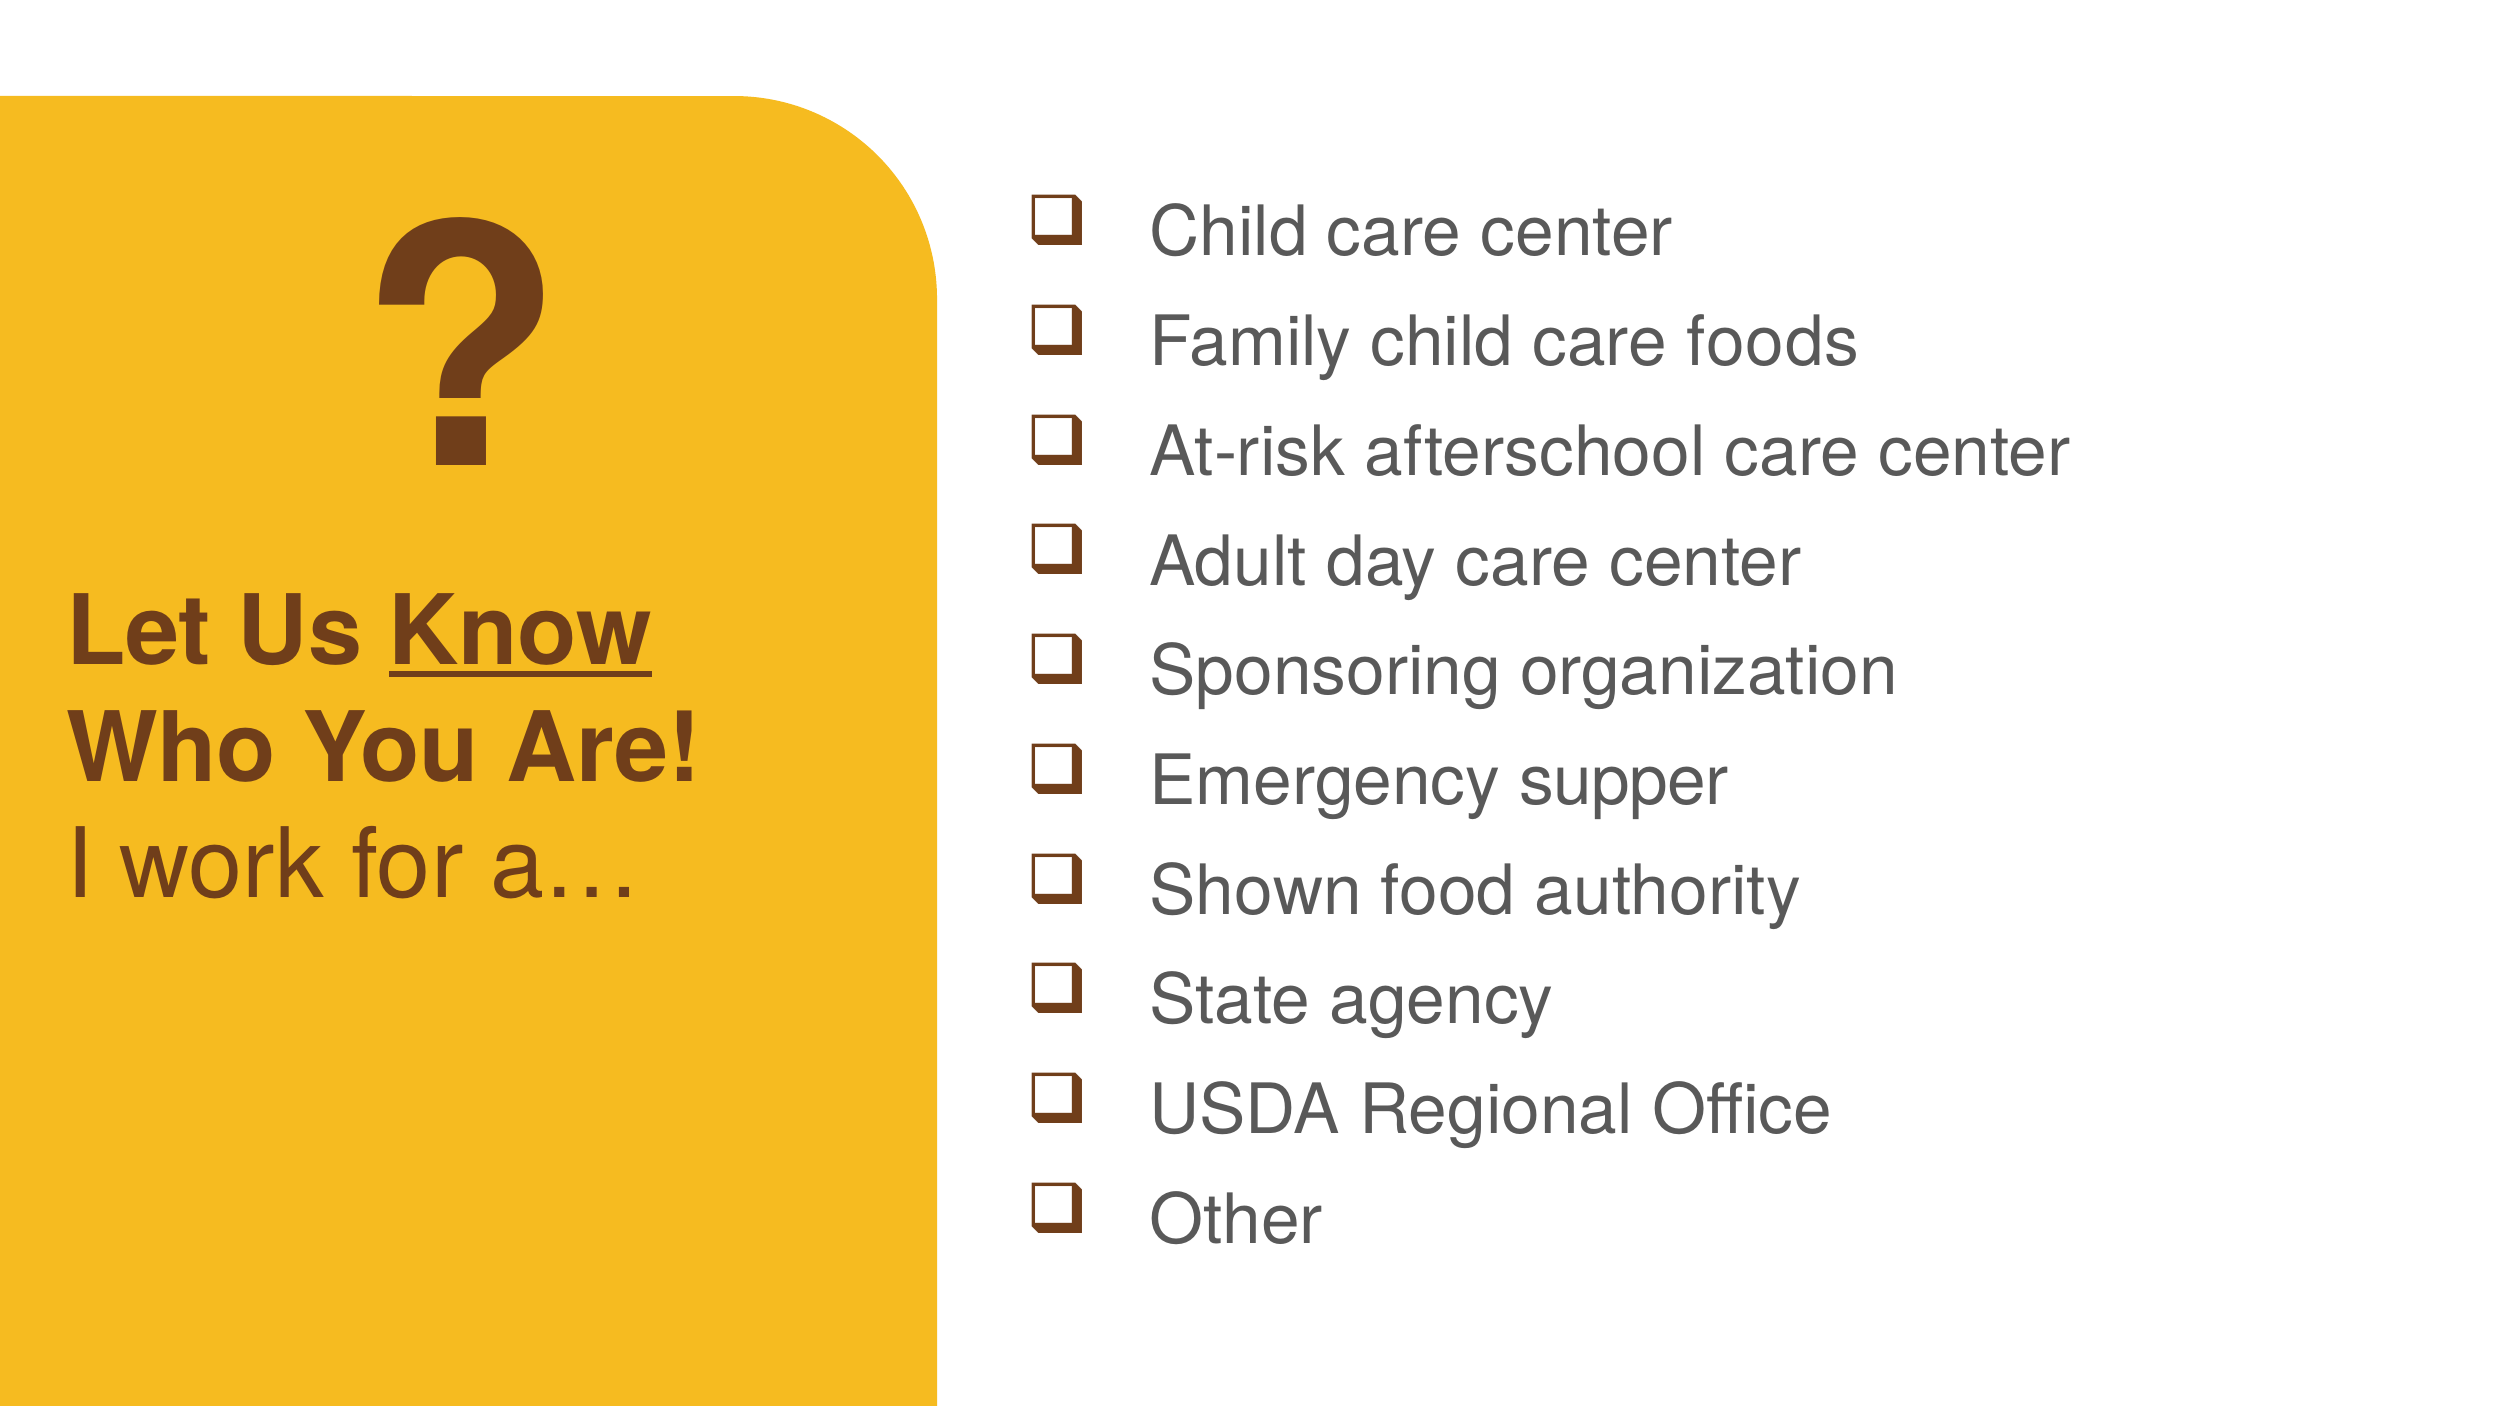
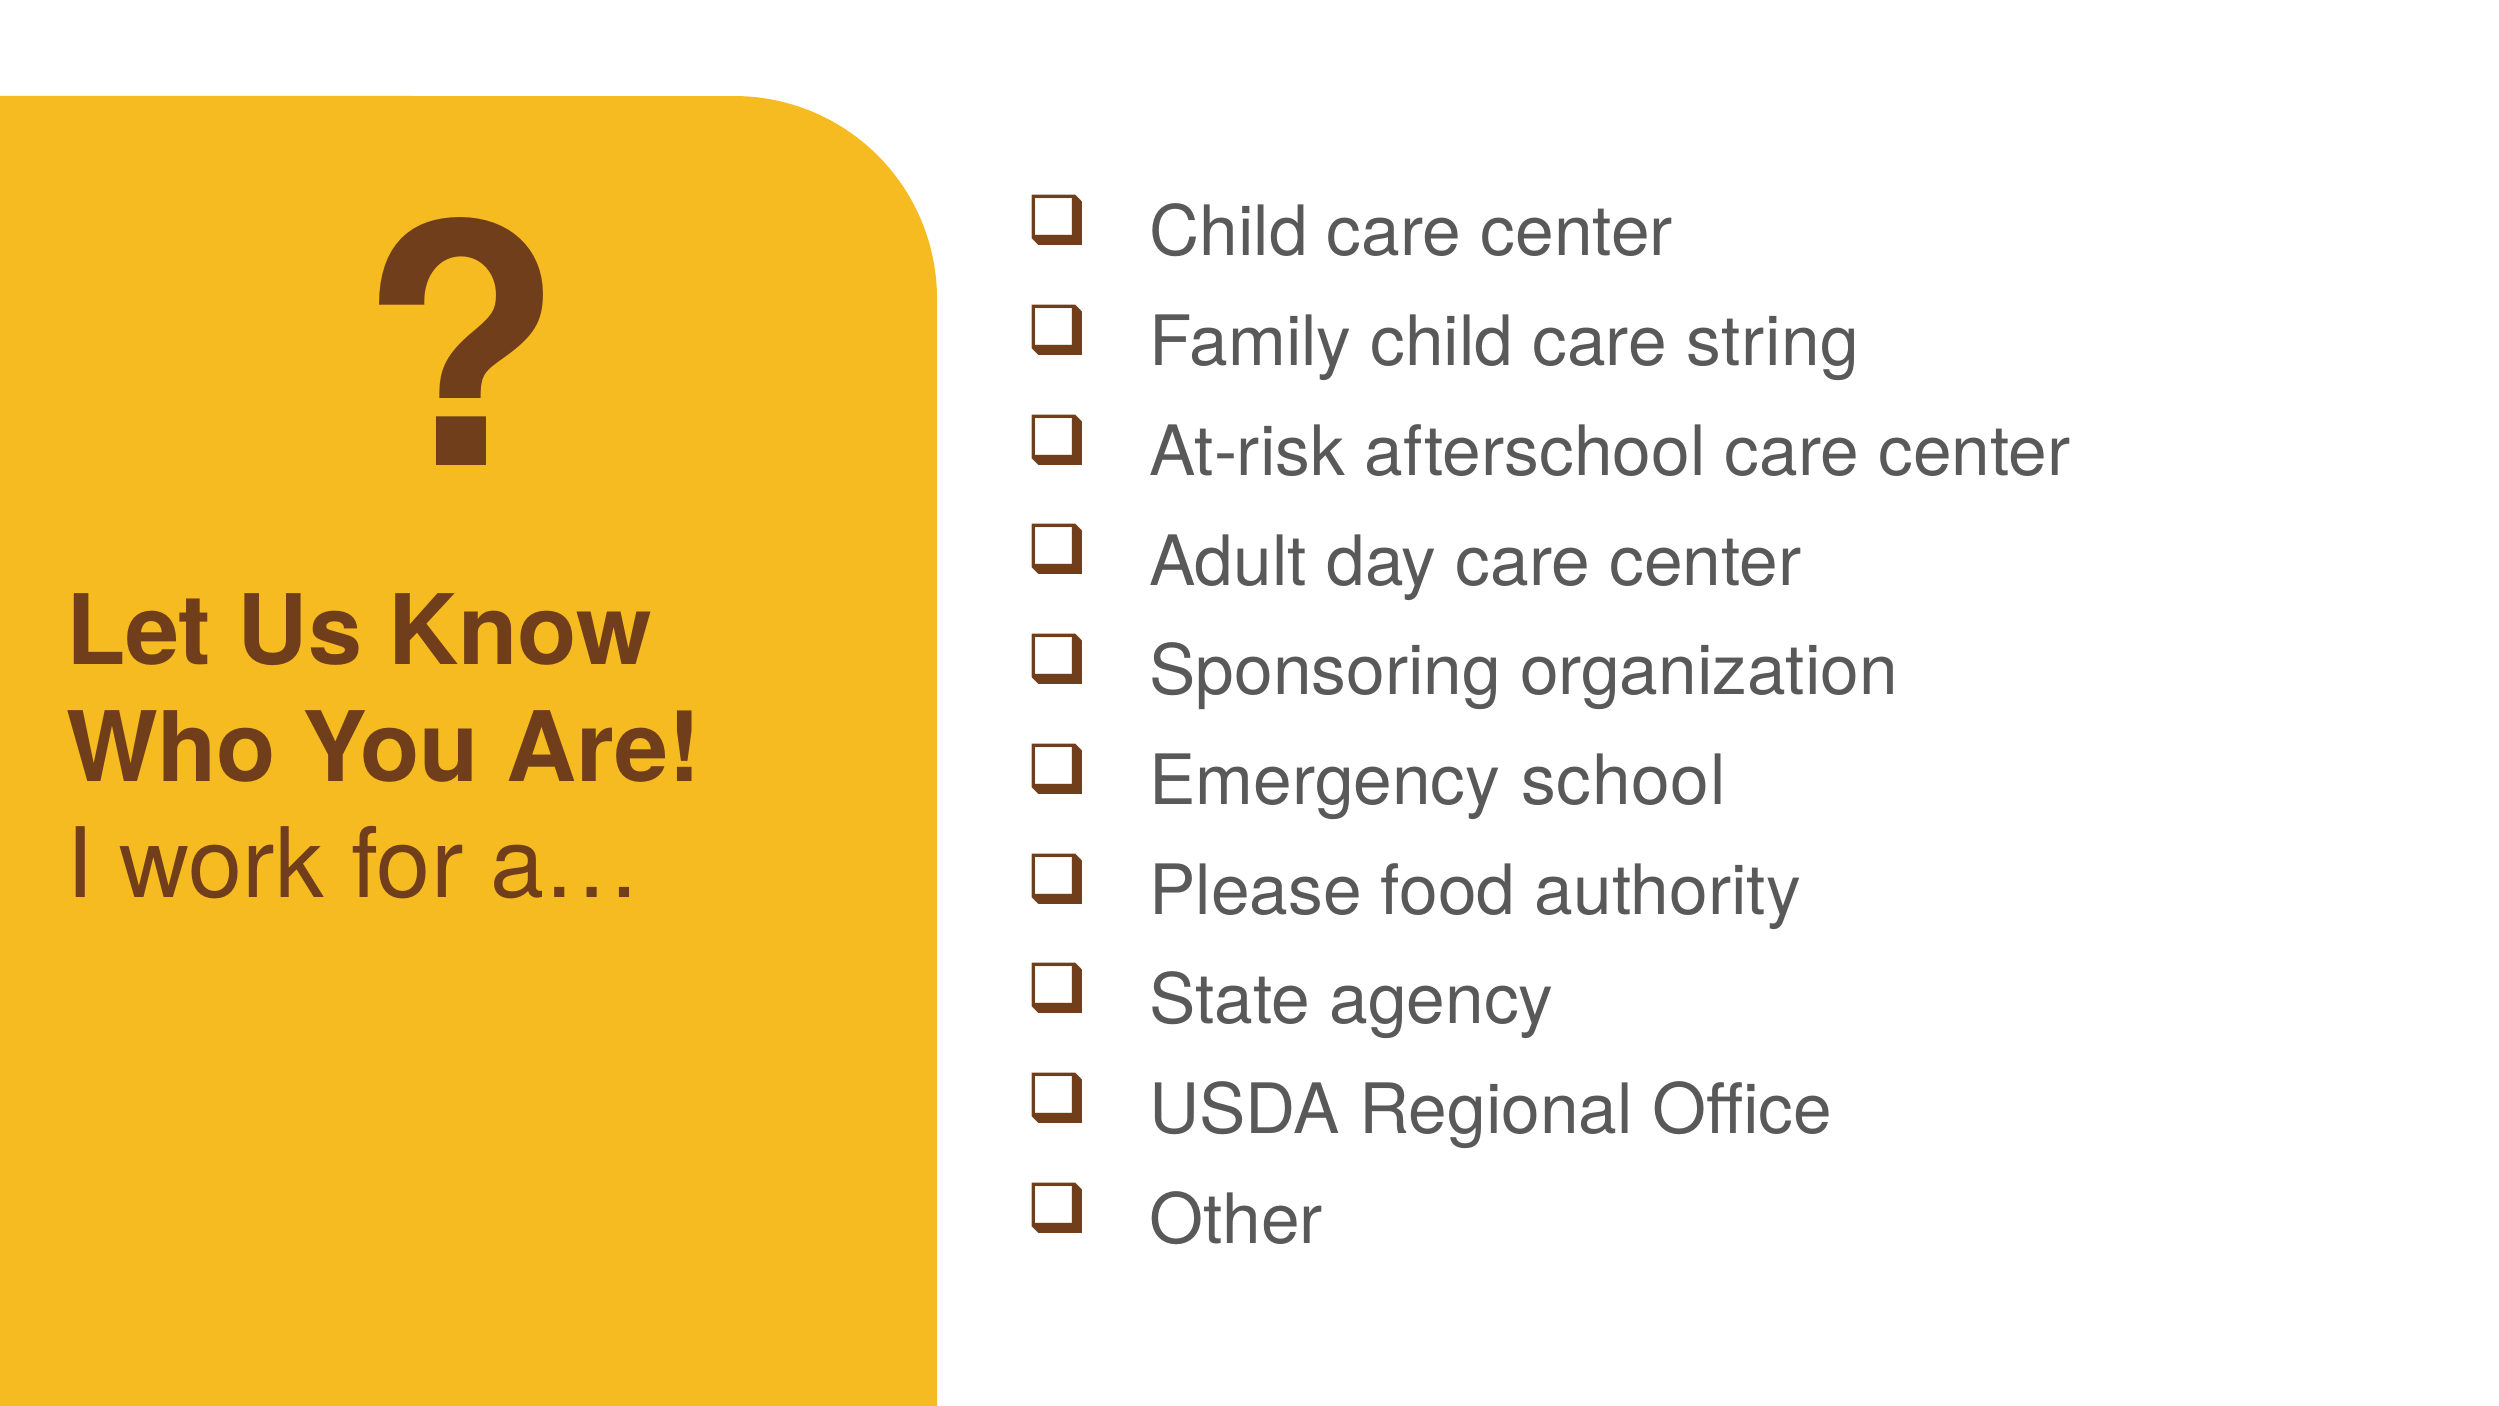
foods: foods -> string
Know at (521, 632) underline: present -> none
Emergency supper: supper -> school
Shown at (1256, 891): Shown -> Please
